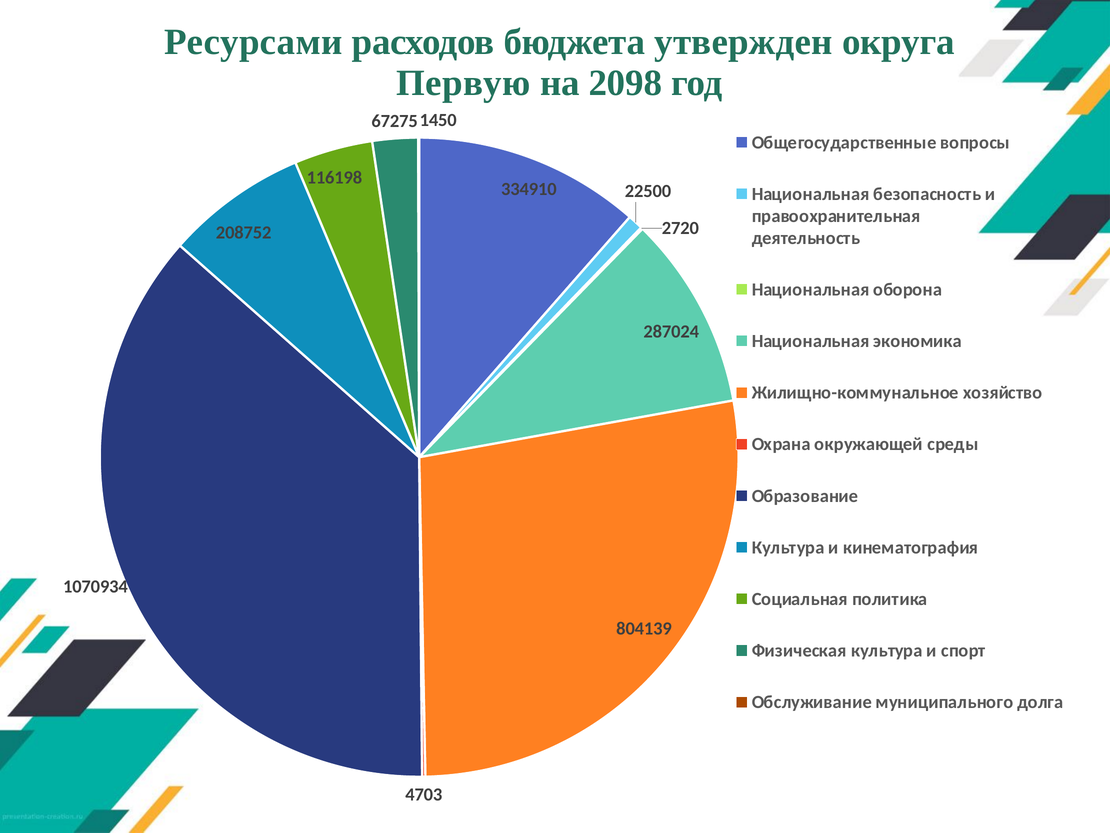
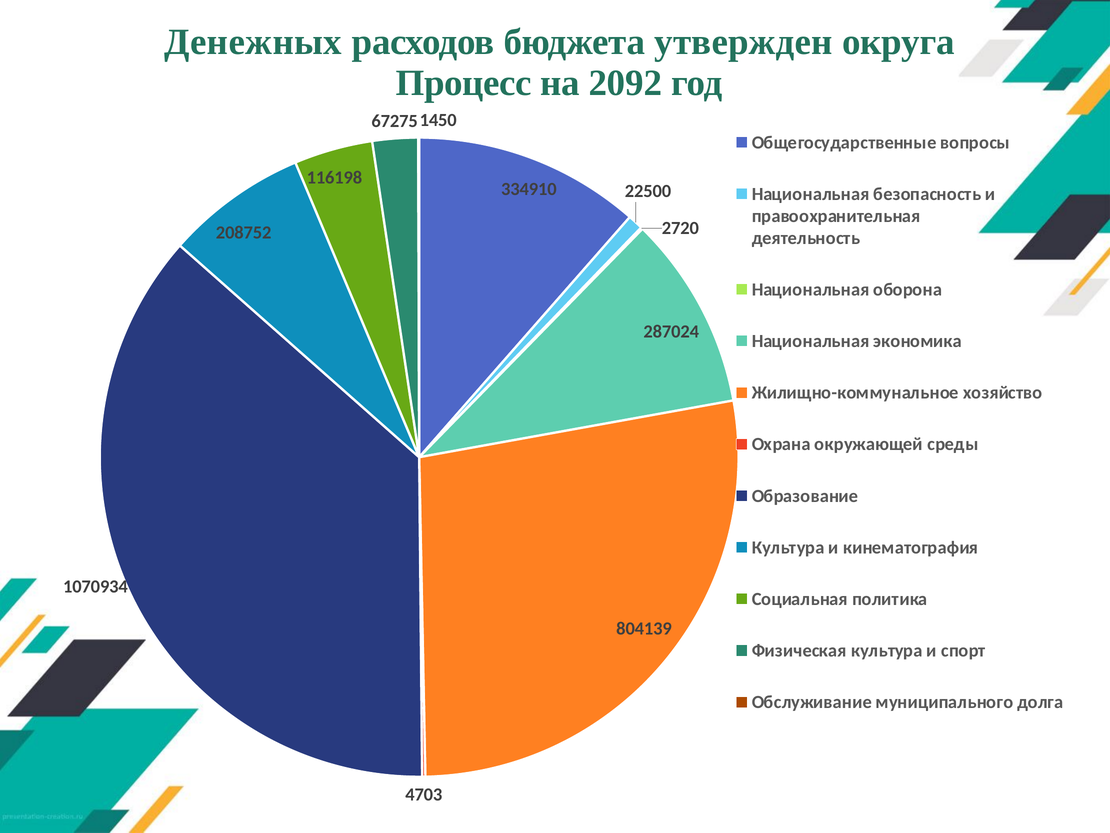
Ресурсами: Ресурсами -> Денежных
Первую: Первую -> Процесс
2098: 2098 -> 2092
